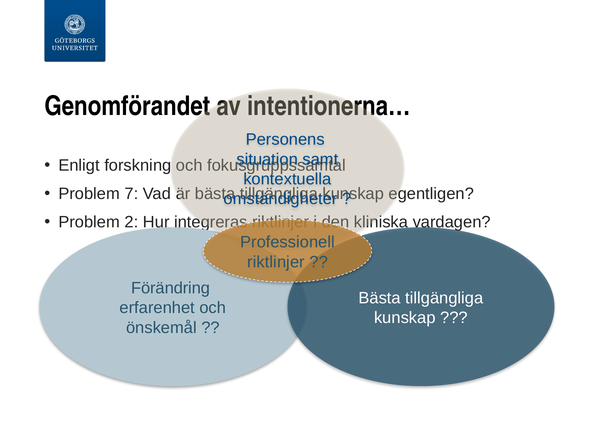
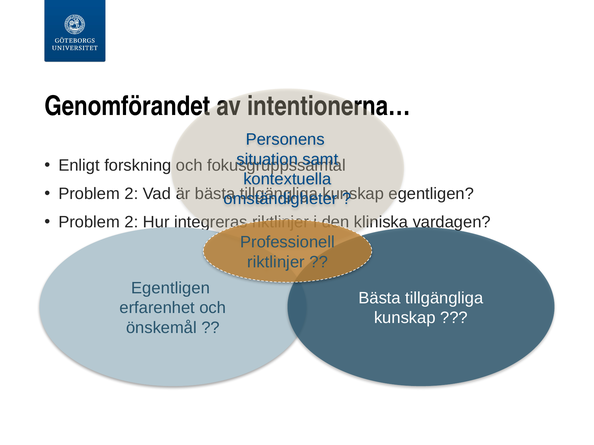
7 at (131, 194): 7 -> 2
Förändring at (171, 288): Förändring -> Egentligen
